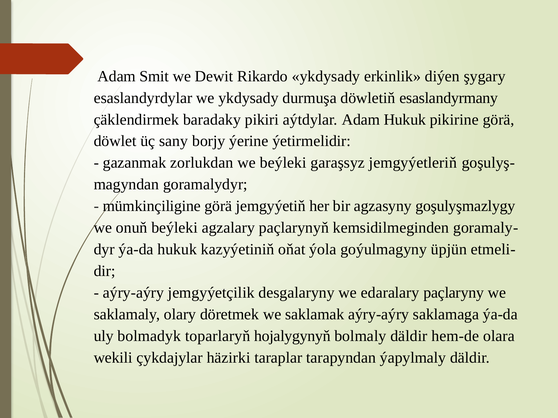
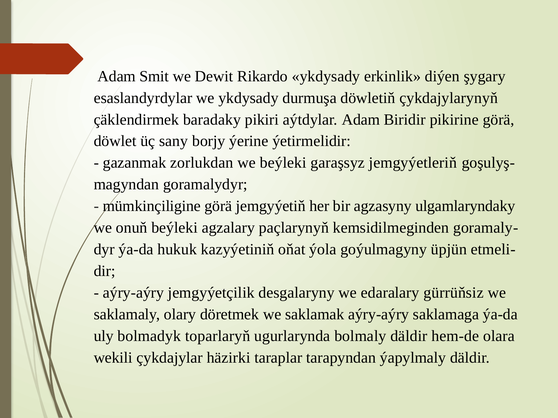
esaslandyrmany: esaslandyrmany -> çykdajylarynyň
Adam Hukuk: Hukuk -> Biridir
goşulyşmazlygy: goşulyşmazlygy -> ulgamlaryndaky
paçlaryny: paçlaryny -> gürrüňsiz
hojalygynyň: hojalygynyň -> ugurlarynda
